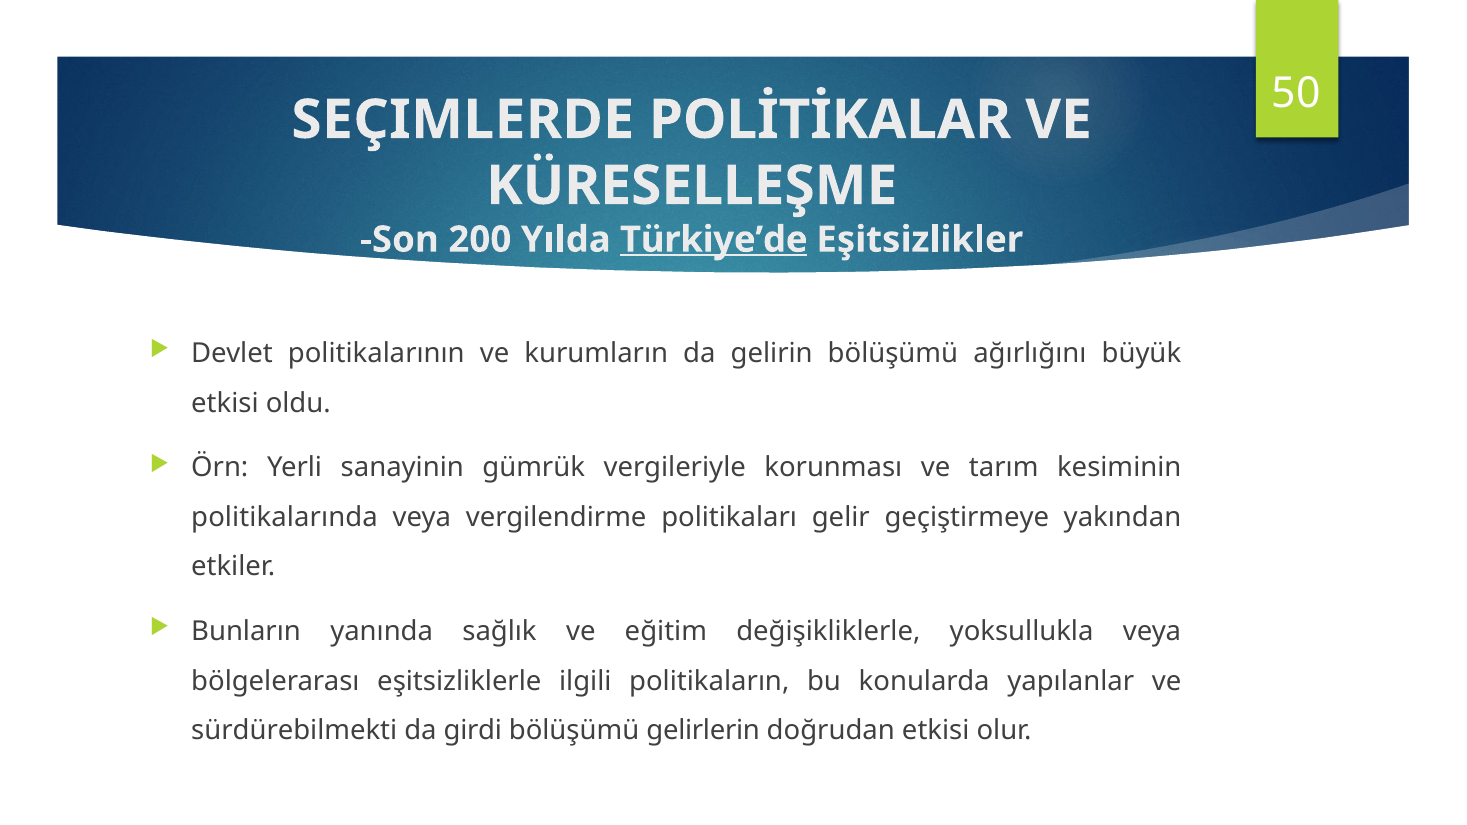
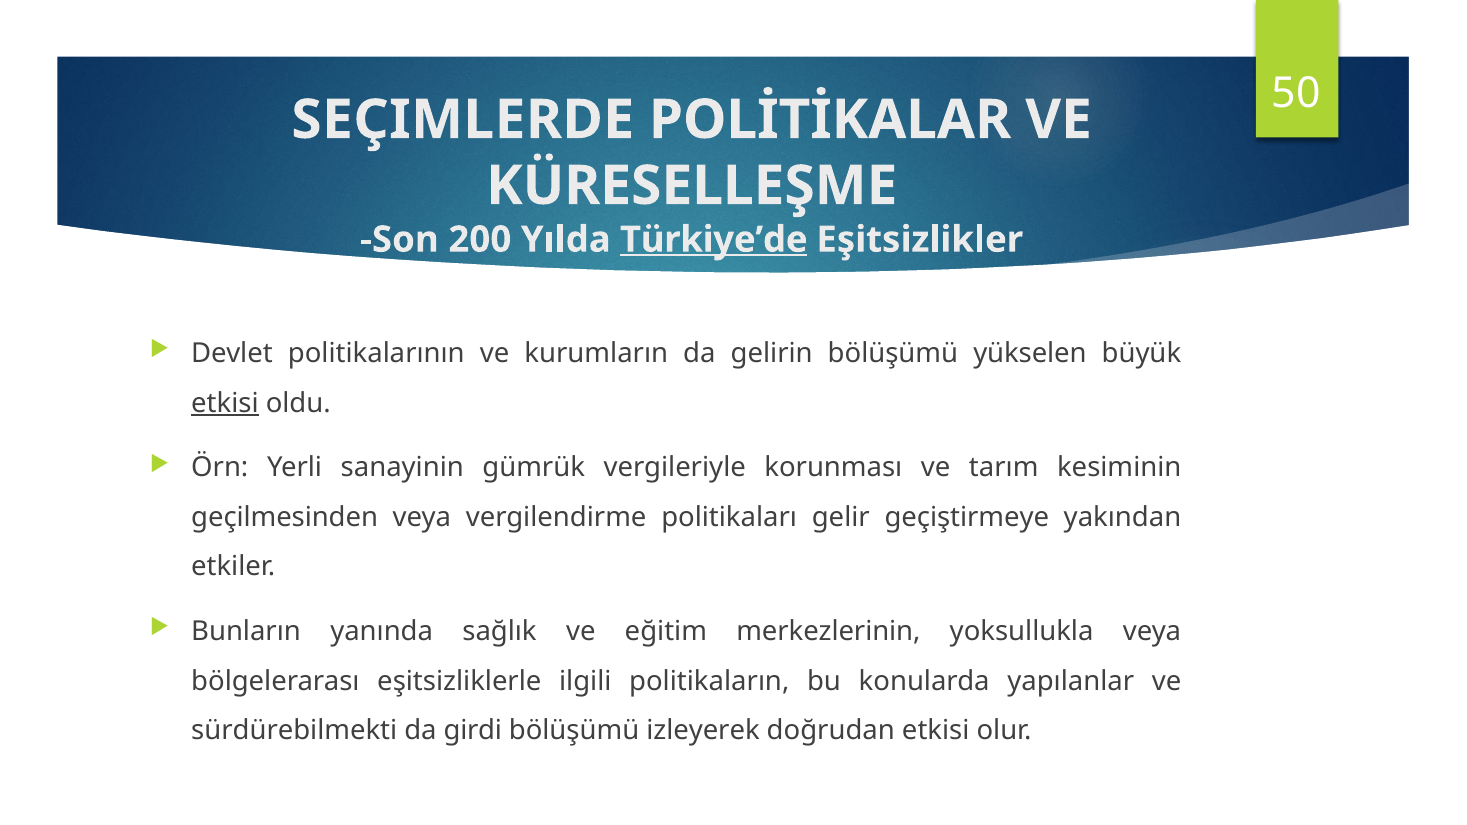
ağırlığını: ağırlığını -> yükselen
etkisi at (225, 403) underline: none -> present
politikalarında: politikalarında -> geçilmesinden
değişikliklerle: değişikliklerle -> merkezlerinin
gelirlerin: gelirlerin -> izleyerek
